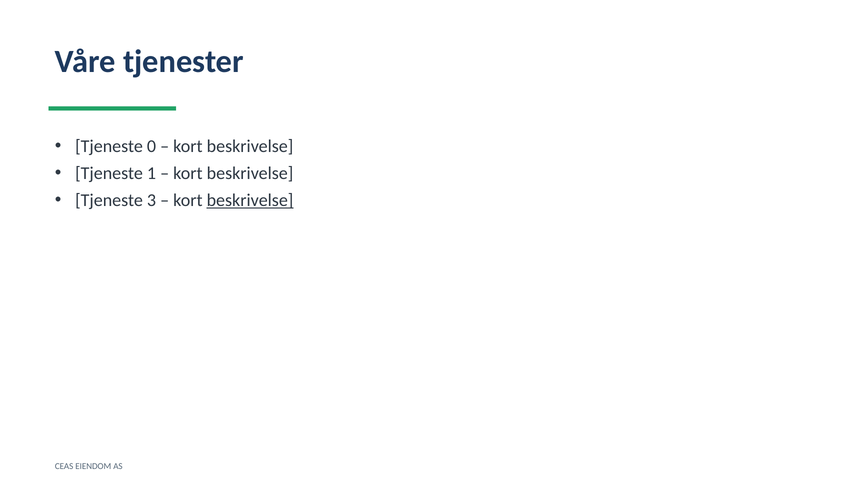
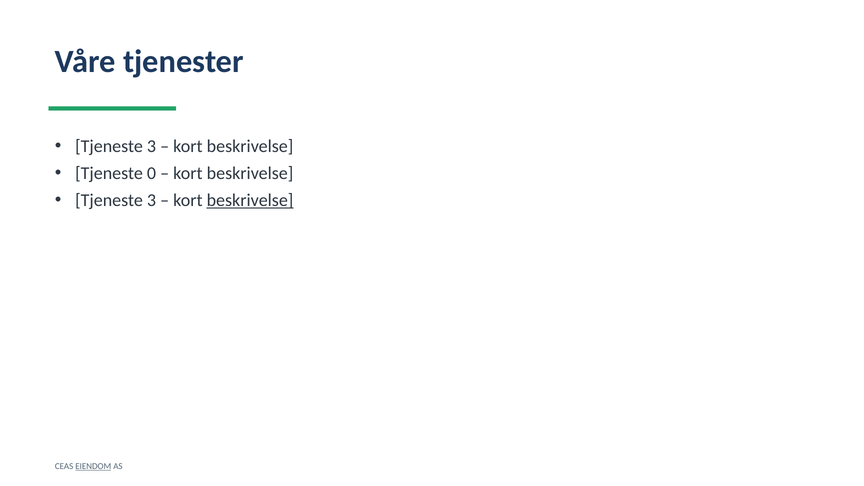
0 at (151, 146): 0 -> 3
1: 1 -> 0
EIENDOM underline: none -> present
